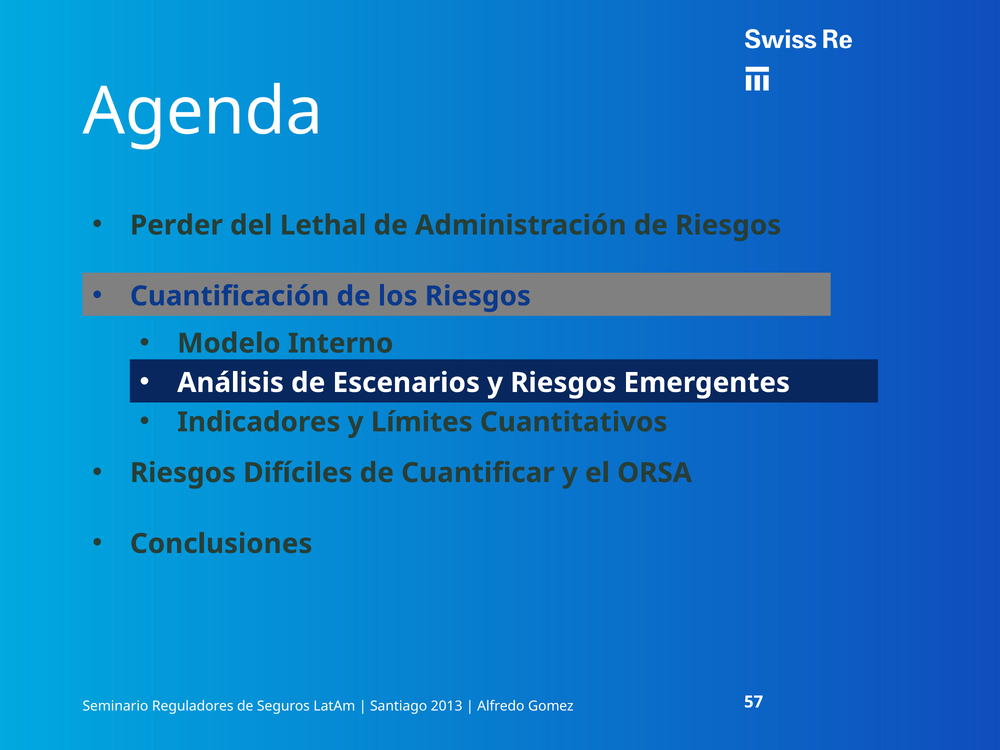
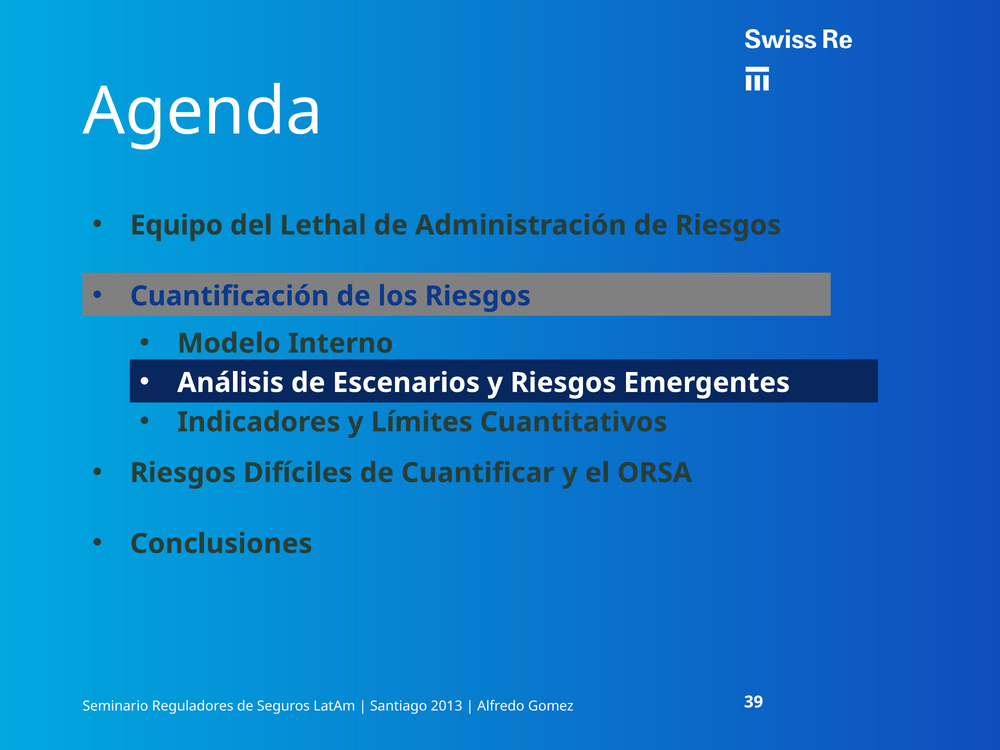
Perder: Perder -> Equipo
57: 57 -> 39
